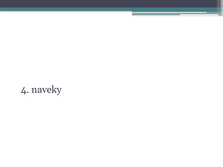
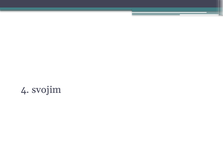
naveky: naveky -> svojim
